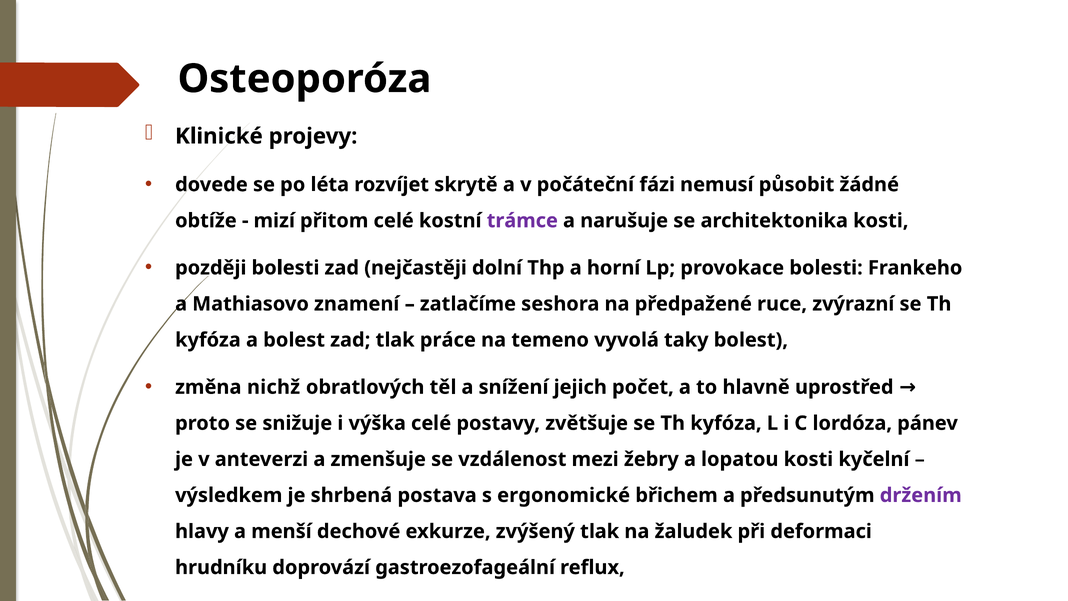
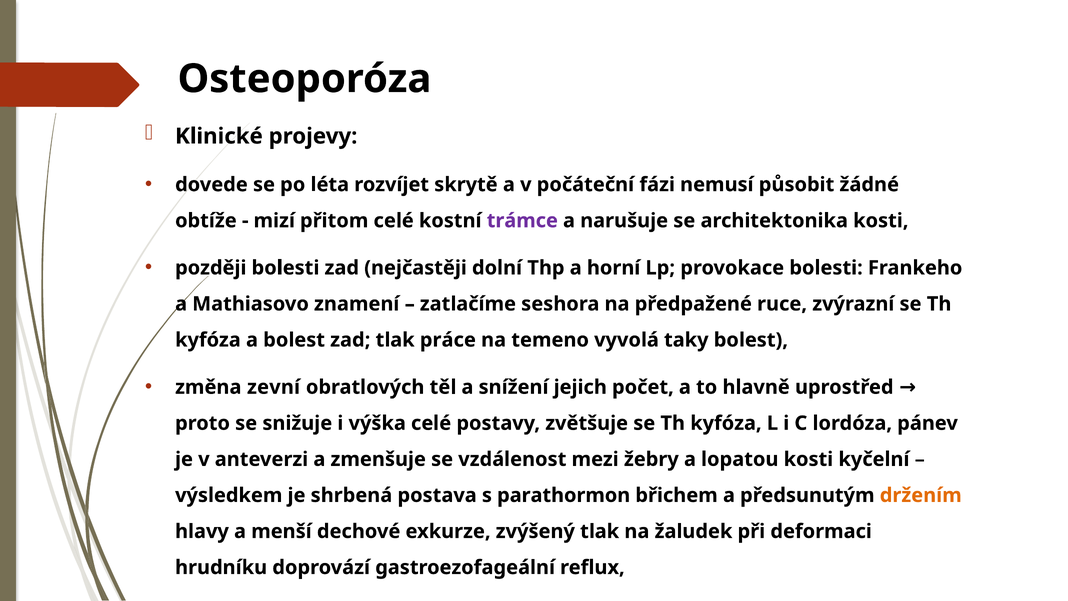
nichž: nichž -> zevní
ergonomické: ergonomické -> parathormon
držením colour: purple -> orange
